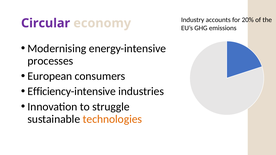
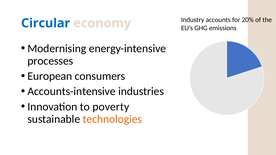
Circular colour: purple -> blue
Efficiency-intensive: Efficiency-intensive -> Accounts-intensive
struggle: struggle -> poverty
